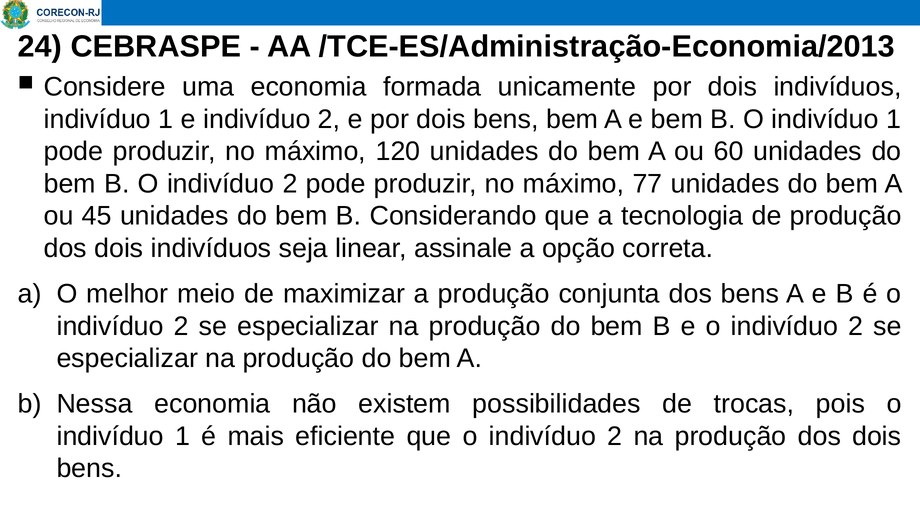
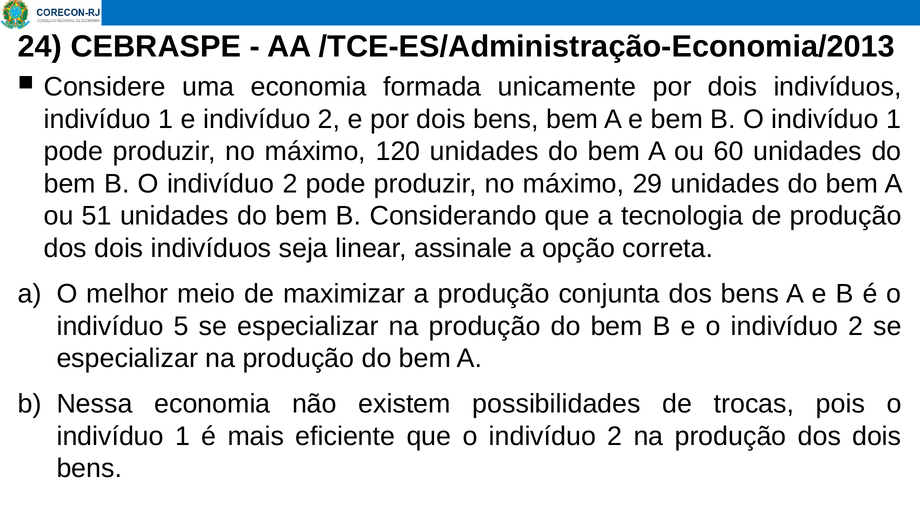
77: 77 -> 29
45: 45 -> 51
2 at (181, 326): 2 -> 5
